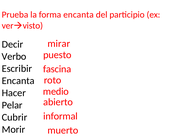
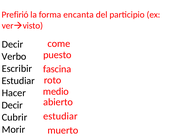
Prueba: Prueba -> Prefirió
mirar: mirar -> come
Encanta at (18, 81): Encanta -> Estudiar
Pelar at (12, 105): Pelar -> Decir
informal at (60, 116): informal -> estudiar
